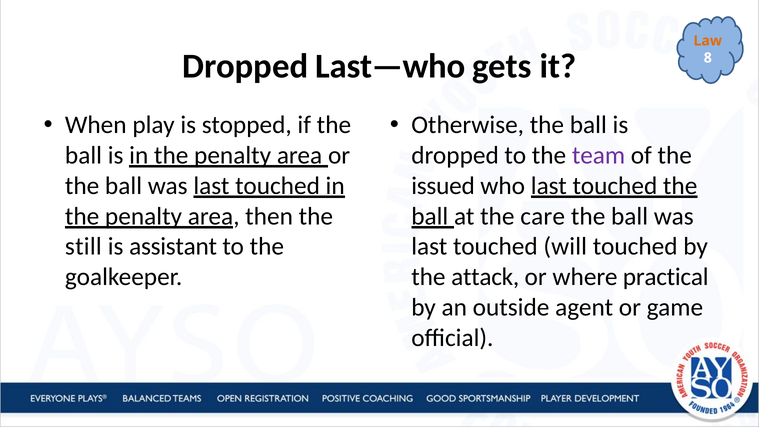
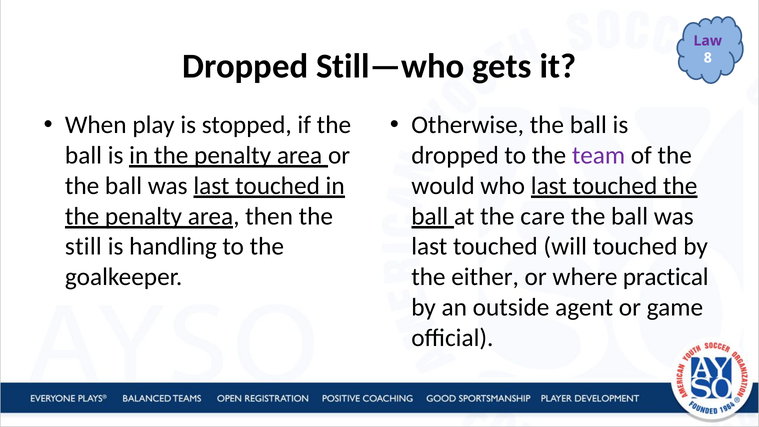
Law colour: orange -> purple
Last—who: Last—who -> Still—who
issued: issued -> would
assistant: assistant -> handling
attack: attack -> either
